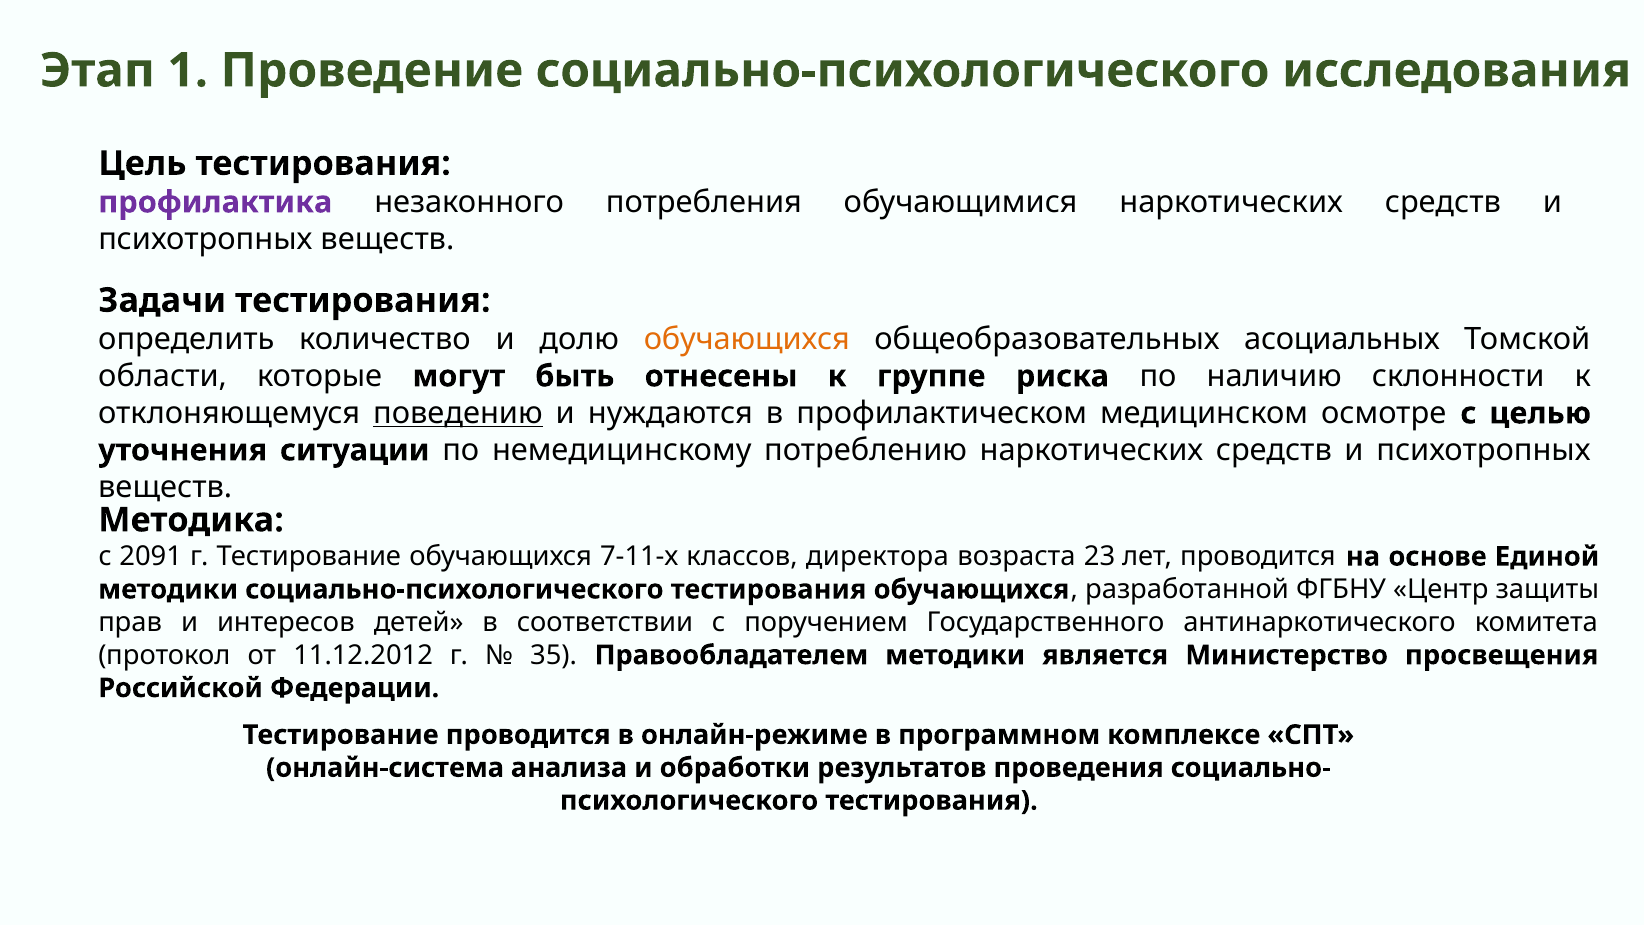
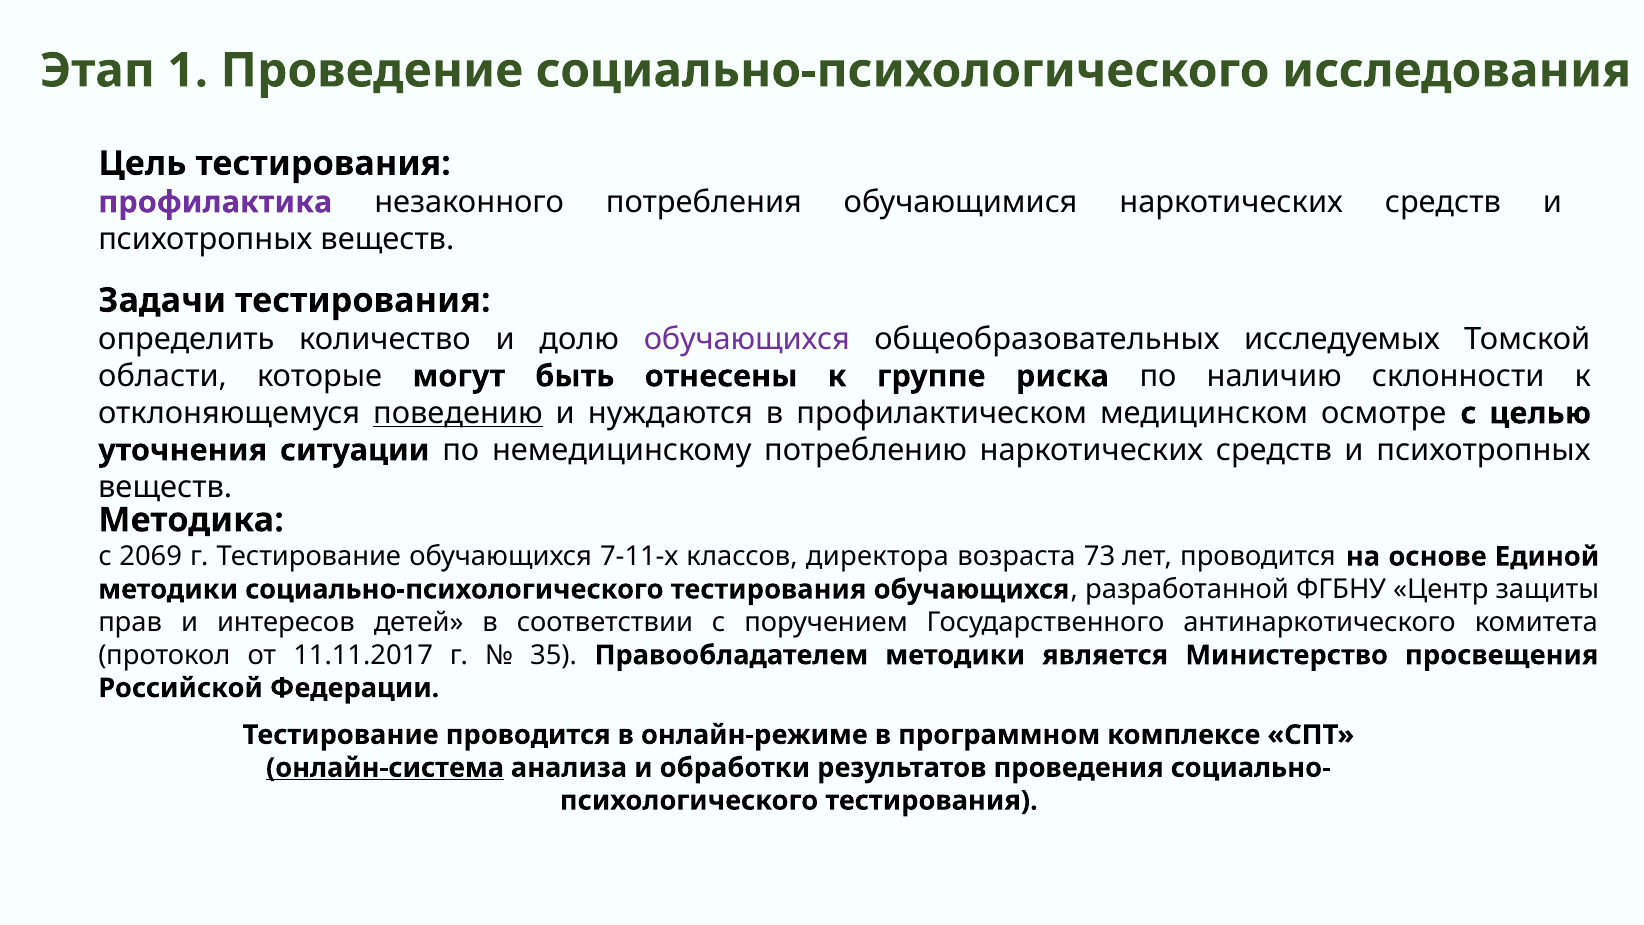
обучающихся at (747, 339) colour: orange -> purple
асоциальных: асоциальных -> исследуемых
2091: 2091 -> 2069
23: 23 -> 73
11.12.2012: 11.12.2012 -> 11.11.2017
онлайн-система underline: none -> present
